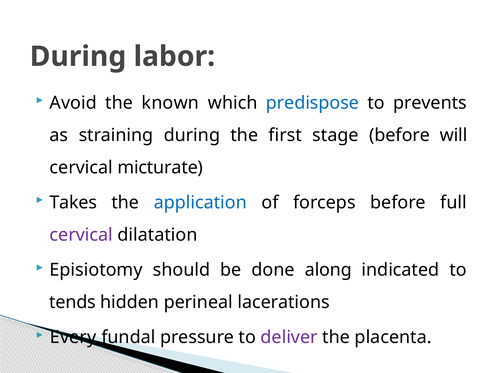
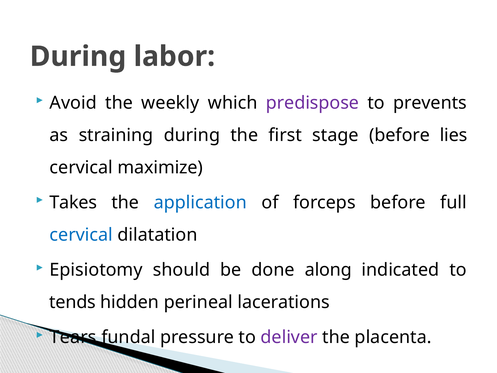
known: known -> weekly
predispose colour: blue -> purple
will: will -> lies
micturate: micturate -> maximize
cervical at (81, 235) colour: purple -> blue
Every: Every -> Tears
